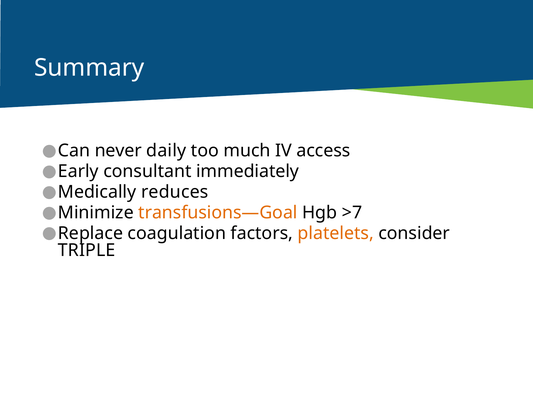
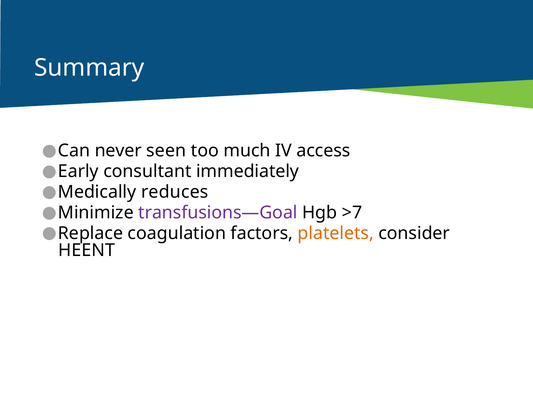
daily: daily -> seen
transfusions—Goal colour: orange -> purple
TRIPLE: TRIPLE -> HEENT
